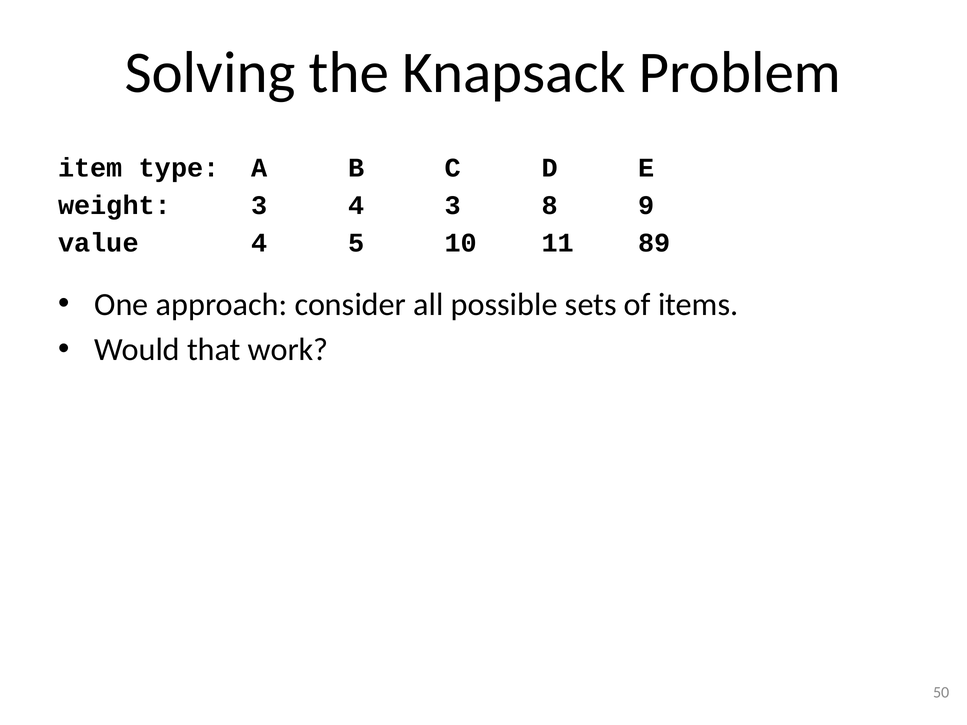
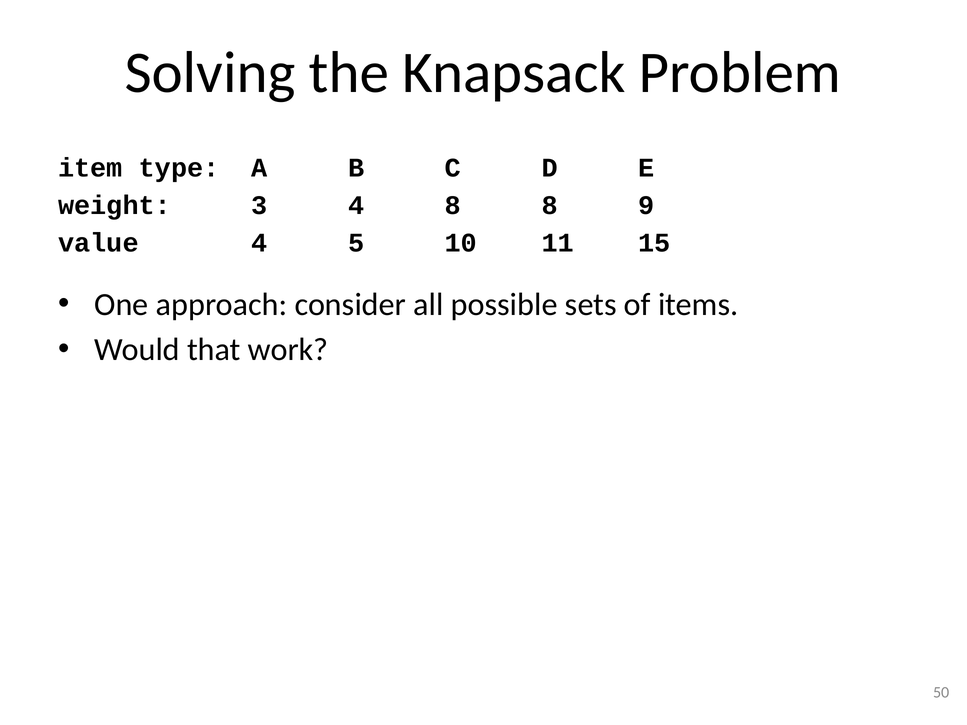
4 3: 3 -> 8
89: 89 -> 15
